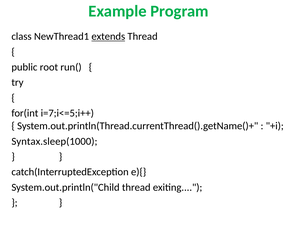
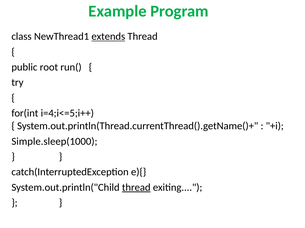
i=7;i<=5;i++: i=7;i<=5;i++ -> i=4;i<=5;i++
Syntax.sleep(1000: Syntax.sleep(1000 -> Simple.sleep(1000
thread at (136, 188) underline: none -> present
